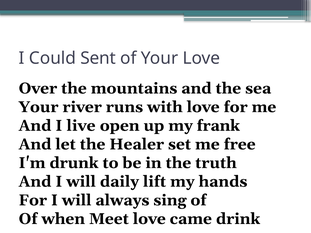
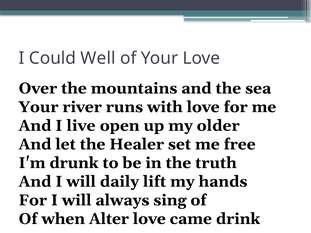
Sent: Sent -> Well
frank: frank -> older
Meet: Meet -> Alter
